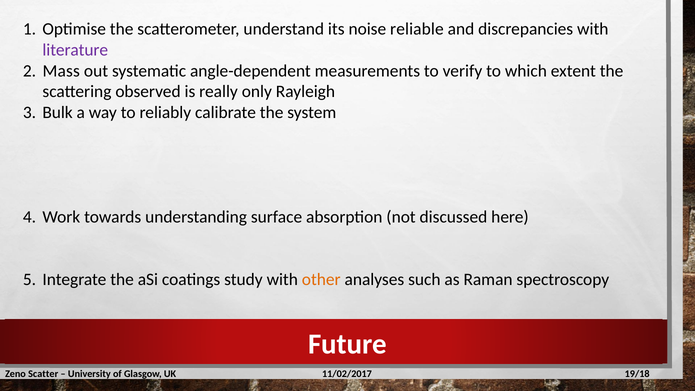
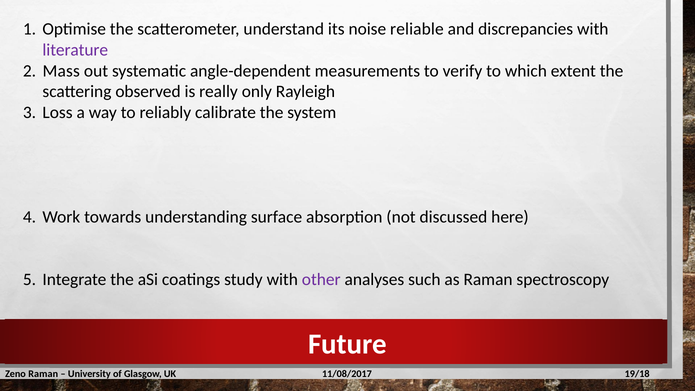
Bulk: Bulk -> Loss
other colour: orange -> purple
Zeno Scatter: Scatter -> Raman
11/02/2017: 11/02/2017 -> 11/08/2017
